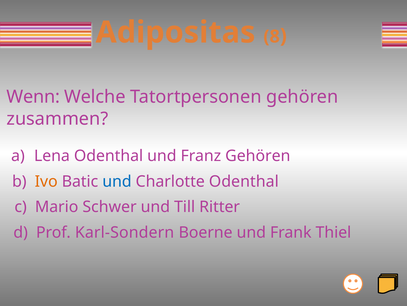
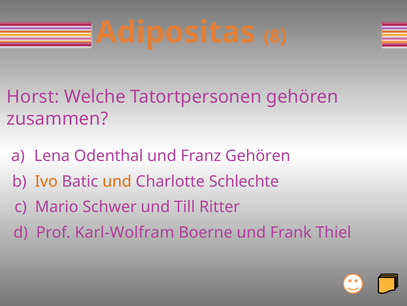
Wenn: Wenn -> Horst
und at (117, 181) colour: blue -> orange
Charlotte Odenthal: Odenthal -> Schlechte
Karl-Sondern: Karl-Sondern -> Karl-Wolfram
